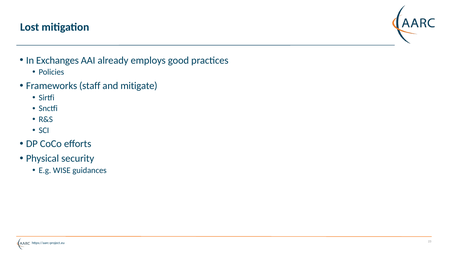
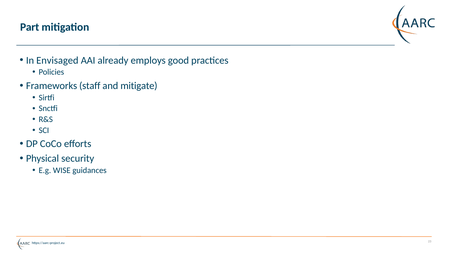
Lost: Lost -> Part
Exchanges: Exchanges -> Envisaged
